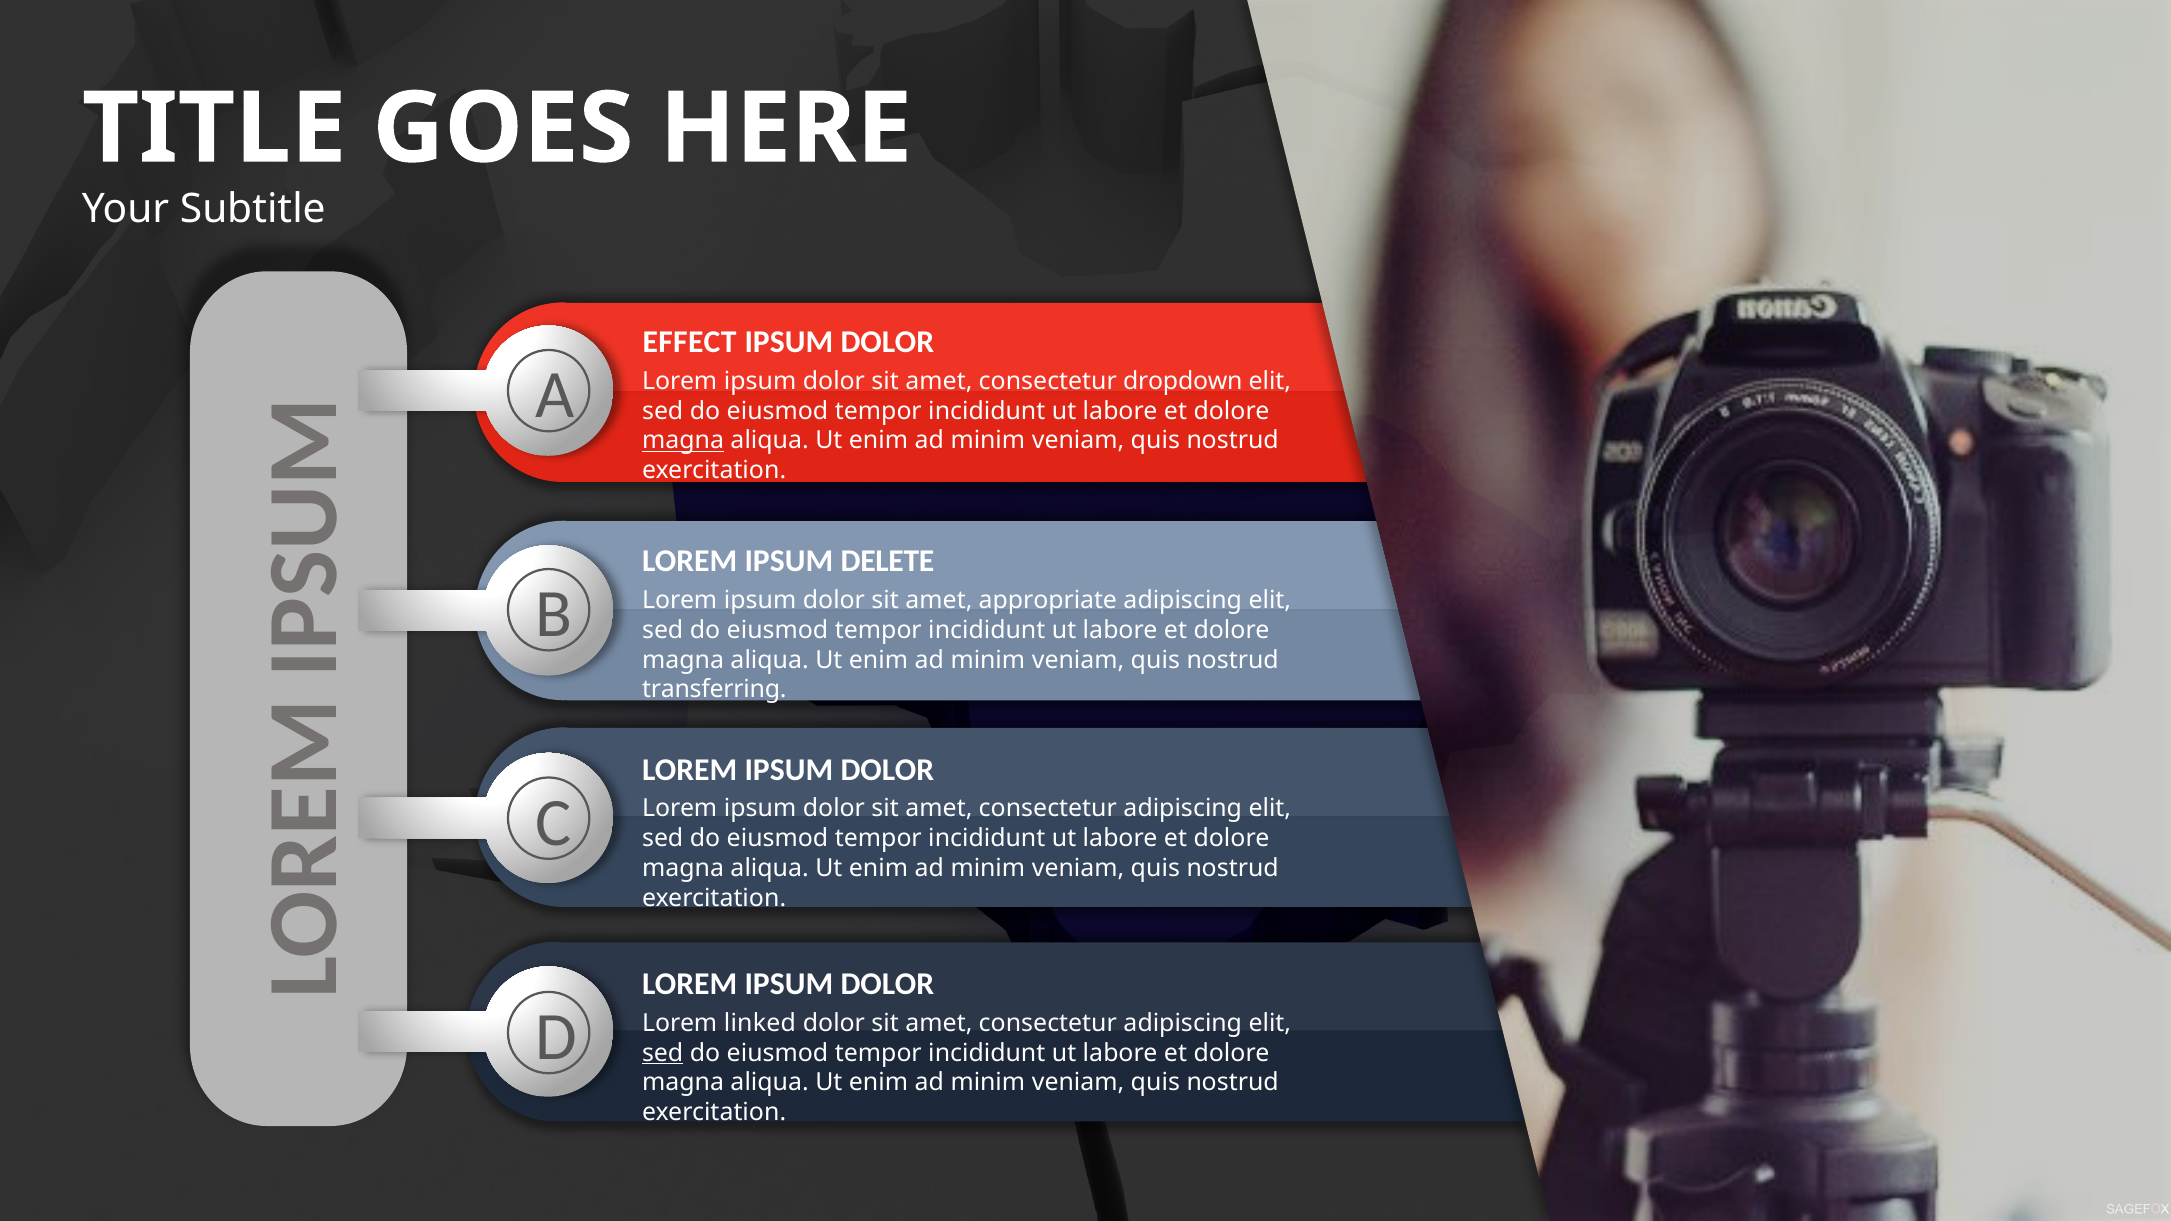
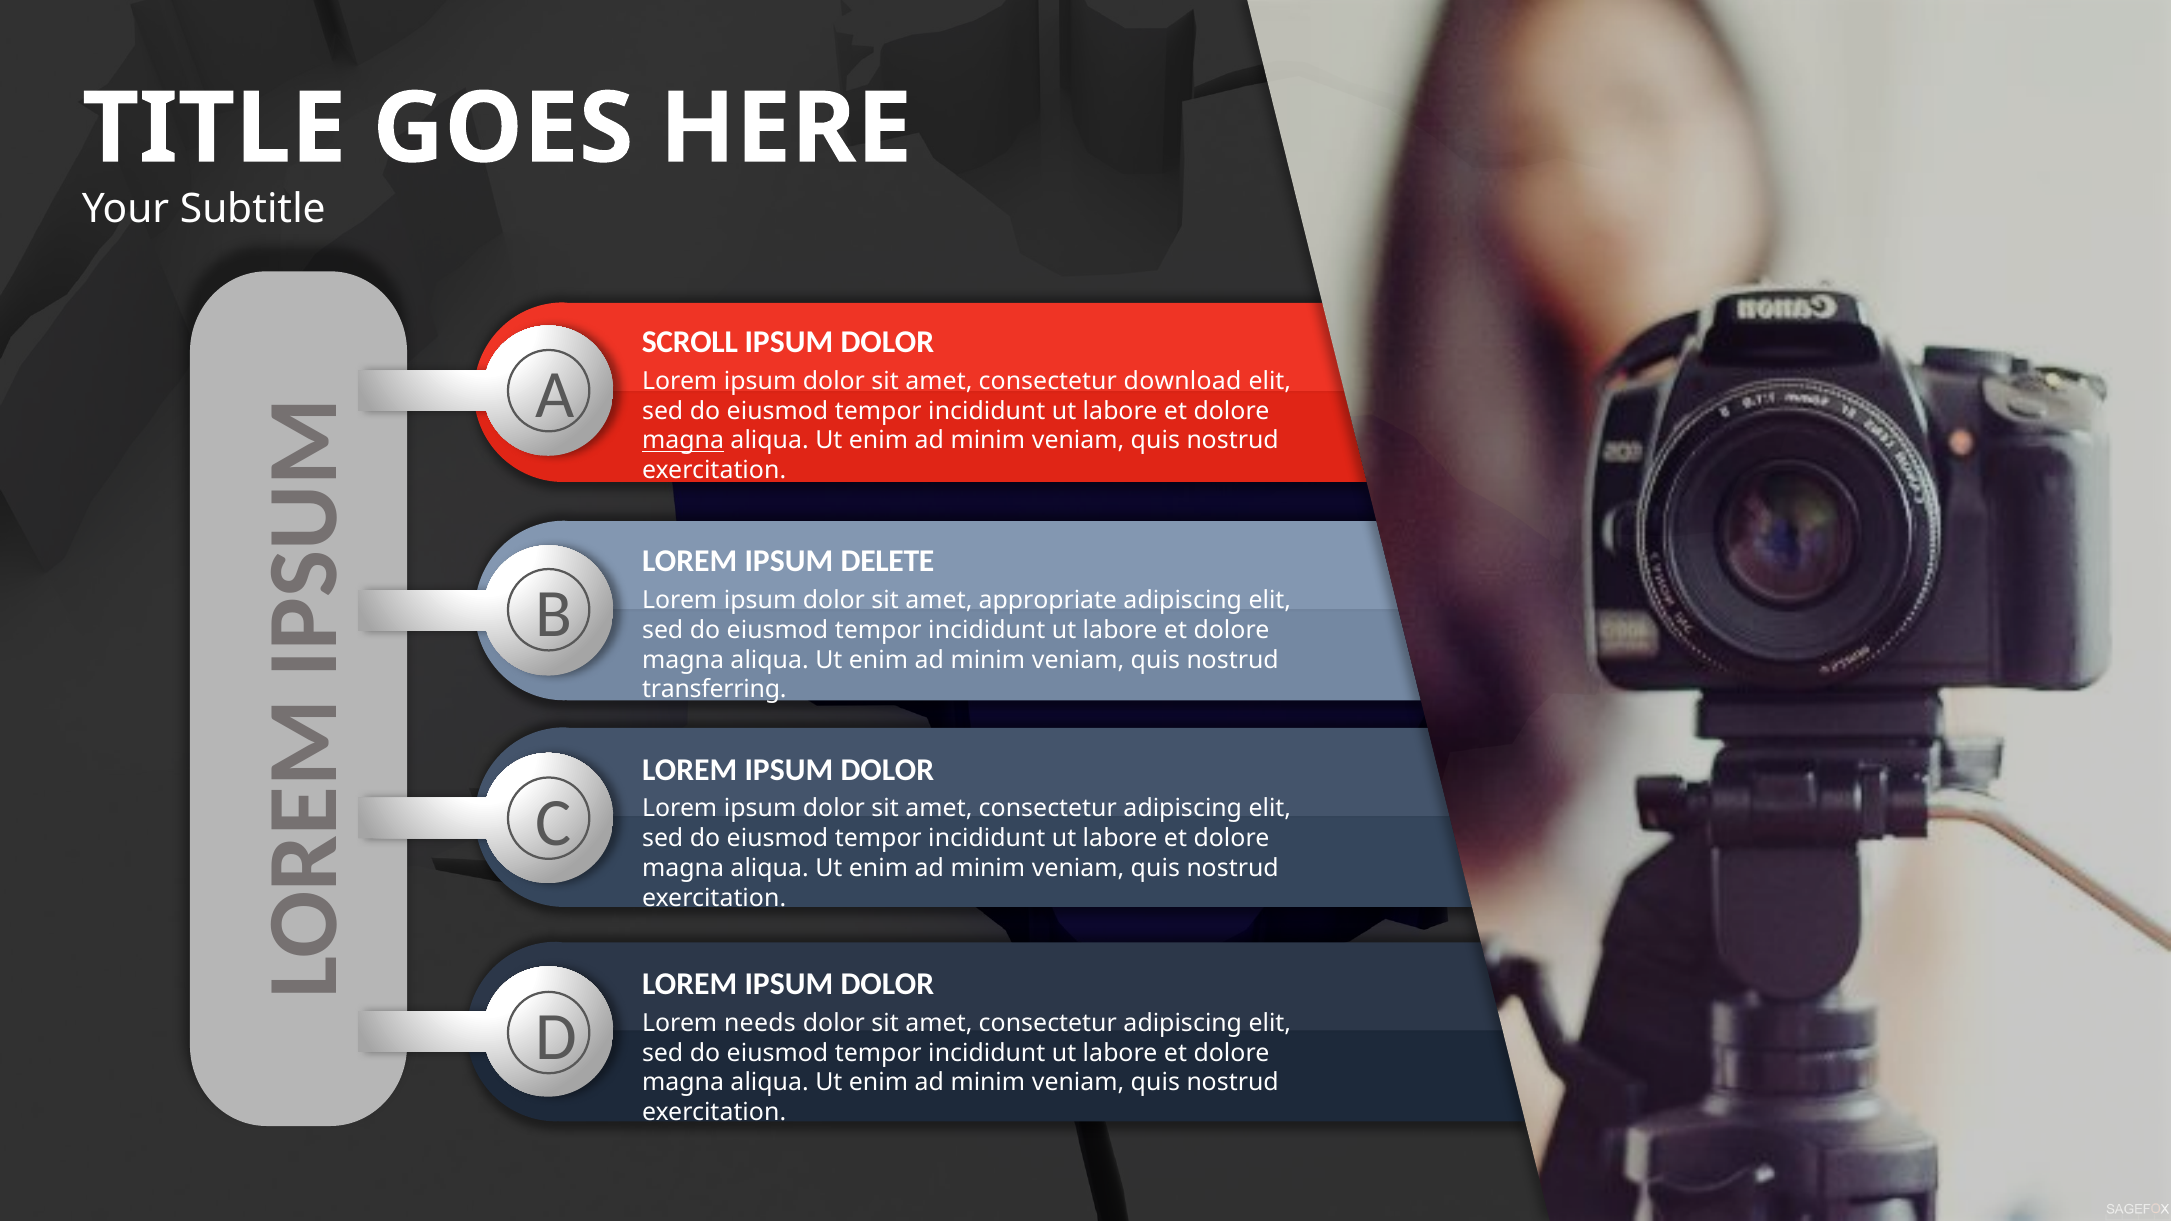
EFFECT: EFFECT -> SCROLL
dropdown: dropdown -> download
linked: linked -> needs
sed at (663, 1053) underline: present -> none
